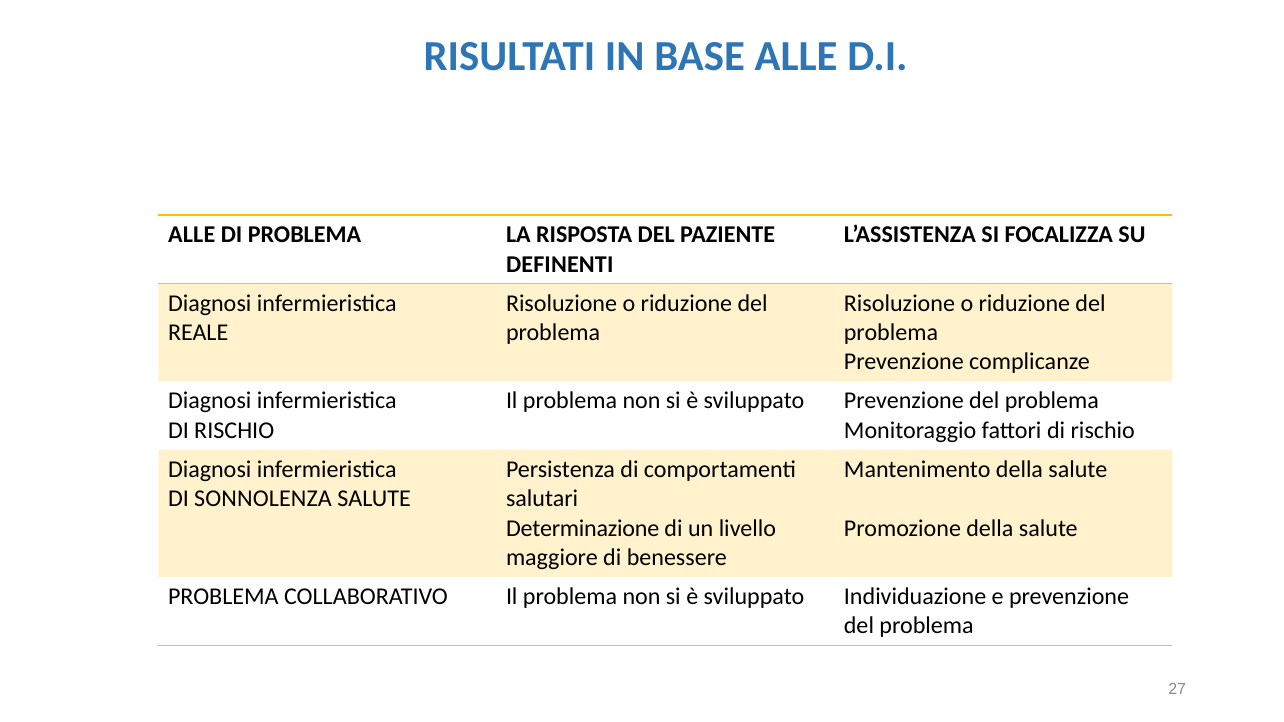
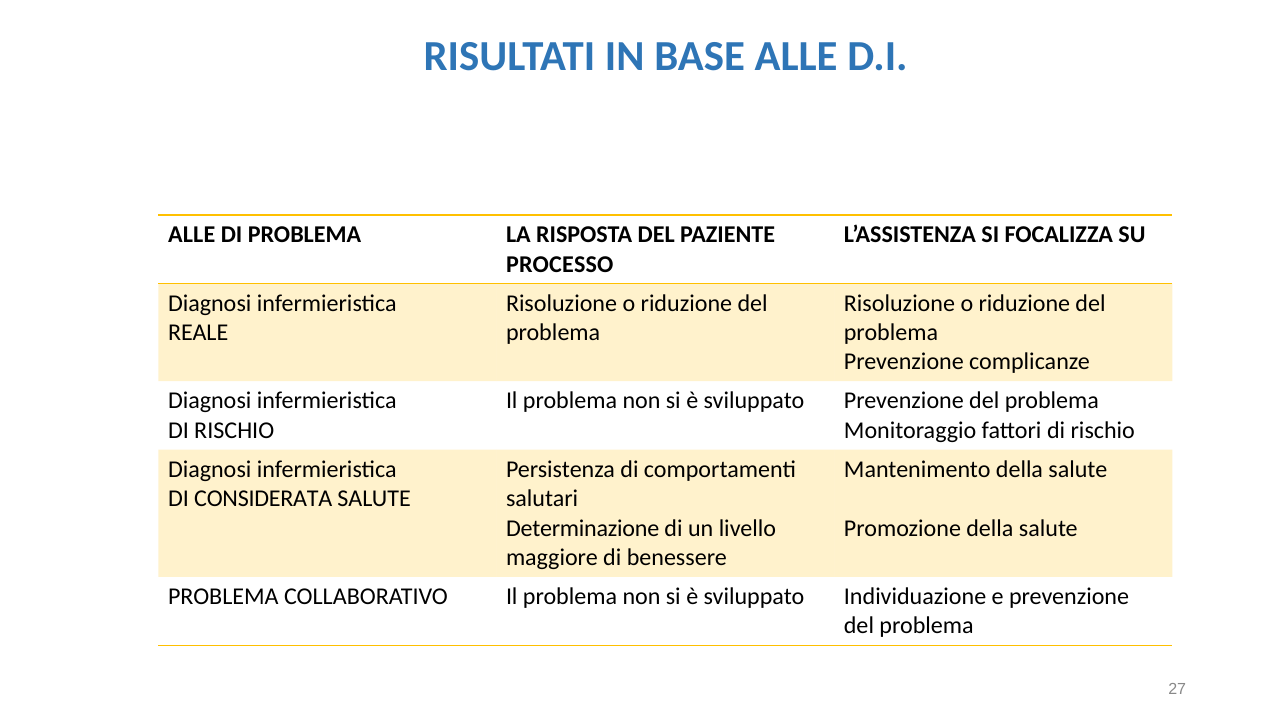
DEFINENTI: DEFINENTI -> PROCESSO
SONNOLENZA: SONNOLENZA -> CONSIDERATA
